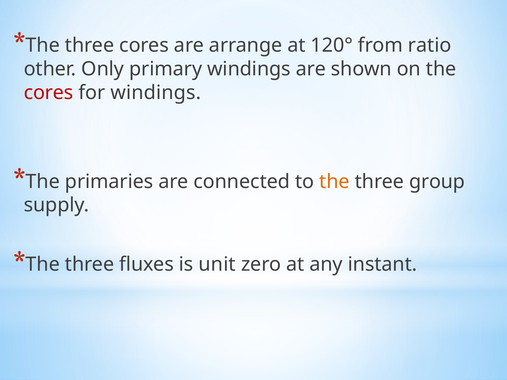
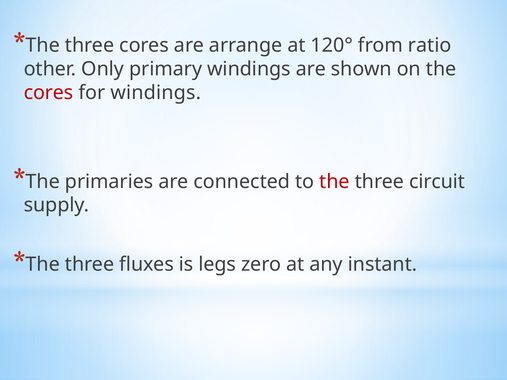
the at (335, 182) colour: orange -> red
group: group -> circuit
unit: unit -> legs
